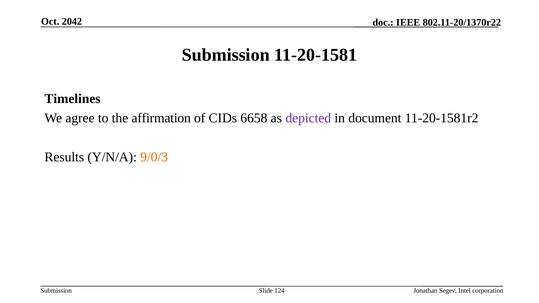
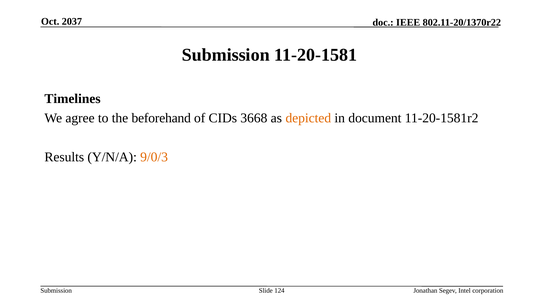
2042: 2042 -> 2037
affirmation: affirmation -> beforehand
6658: 6658 -> 3668
depicted colour: purple -> orange
